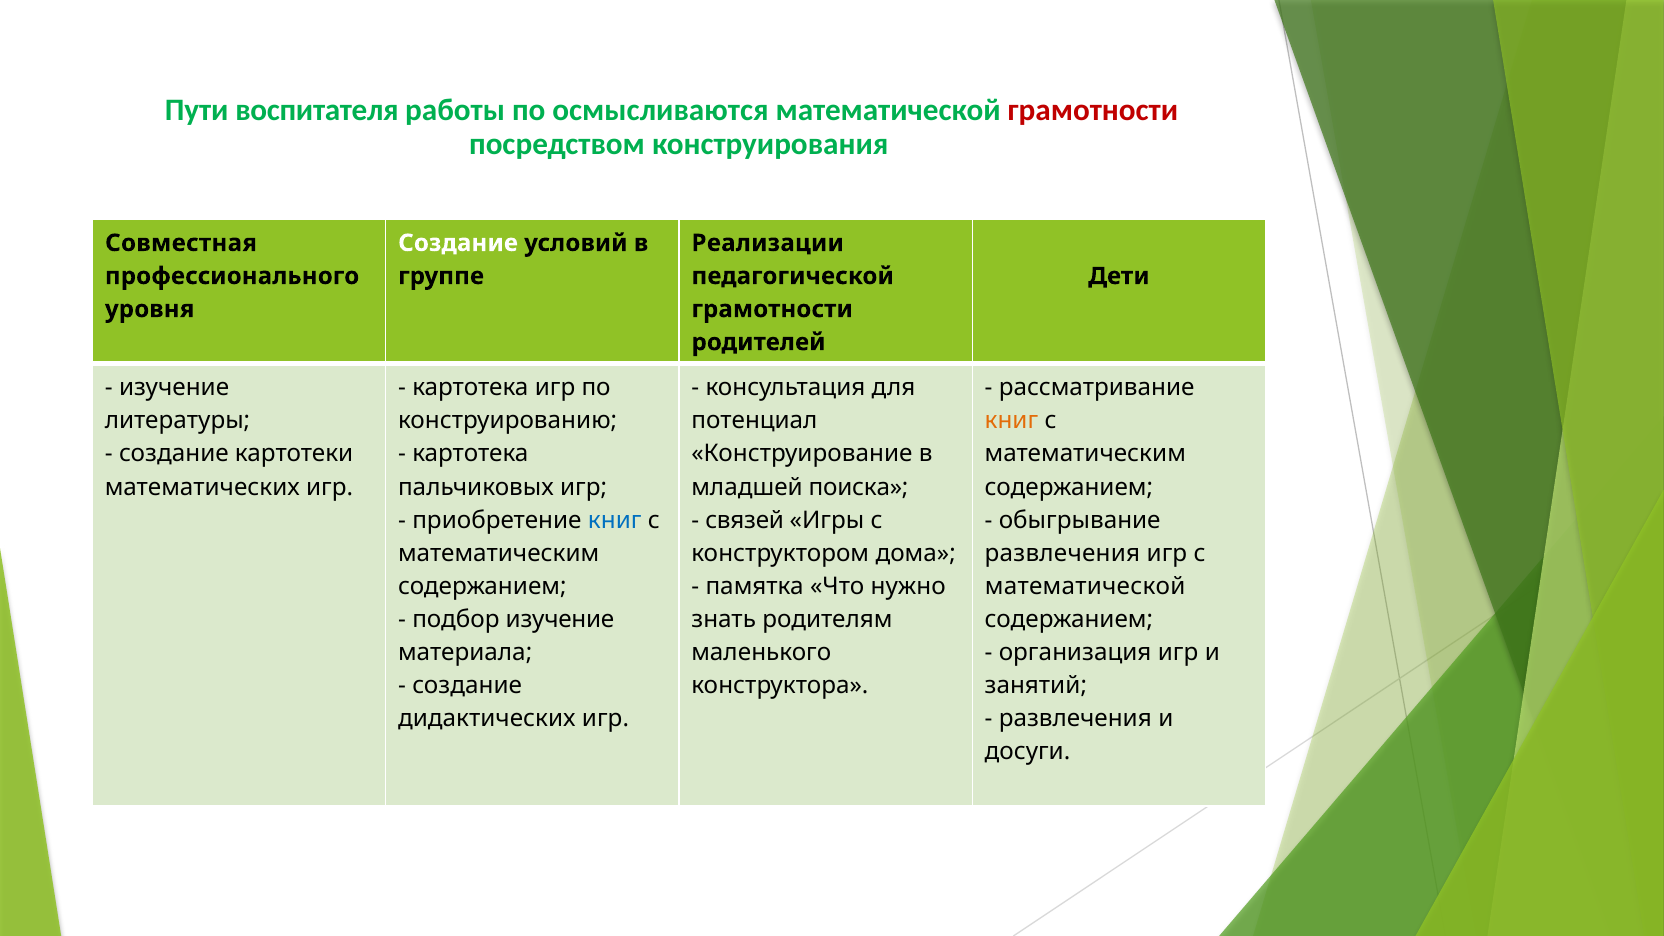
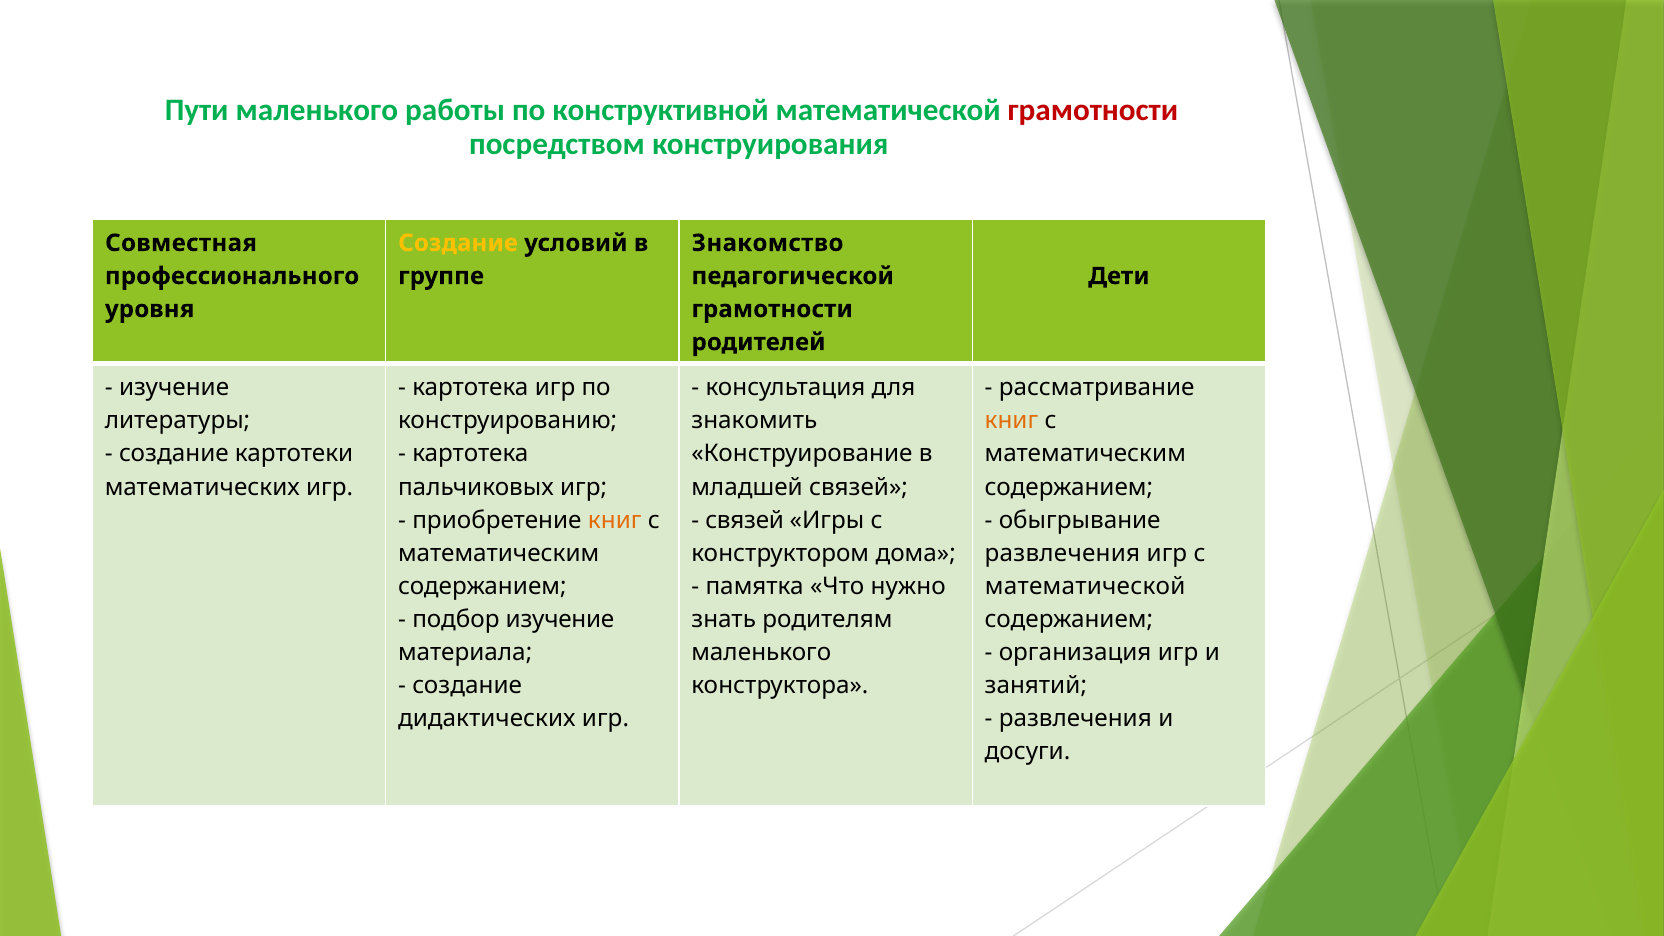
Пути воспитателя: воспитателя -> маленького
осмысливаются: осмысливаются -> конструктивной
Создание at (458, 243) colour: white -> yellow
Реализации: Реализации -> Знакомство
потенциал: потенциал -> знакомить
младшей поиска: поиска -> связей
книг at (615, 520) colour: blue -> orange
